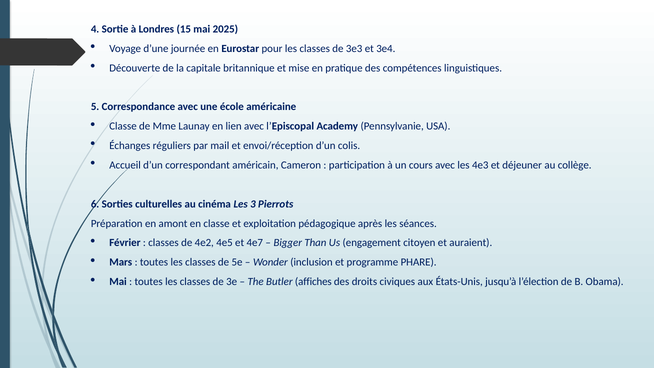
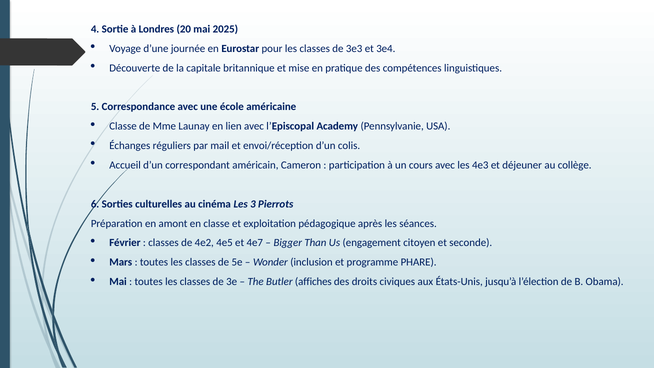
15: 15 -> 20
auraient: auraient -> seconde
